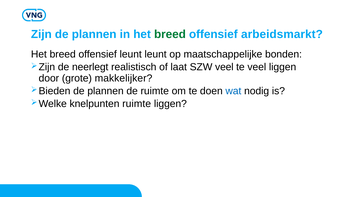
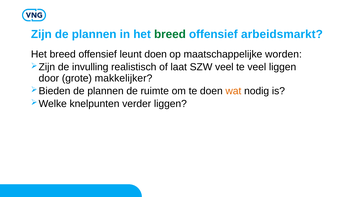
leunt leunt: leunt -> doen
bonden: bonden -> worden
neerlegt: neerlegt -> invulling
wat colour: blue -> orange
knelpunten ruimte: ruimte -> verder
